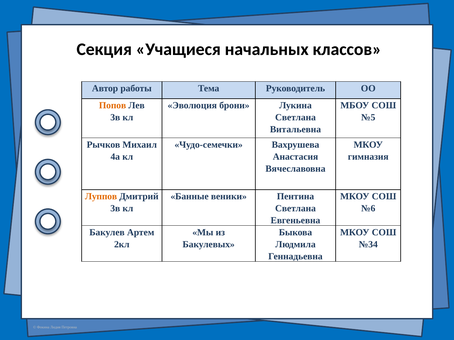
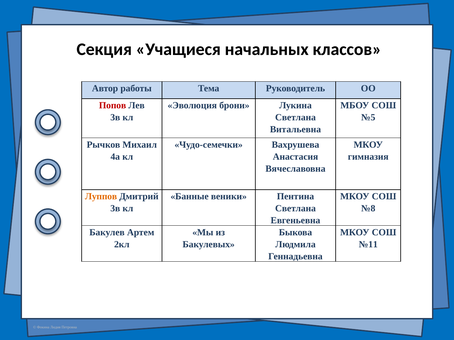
Попов colour: orange -> red
№6: №6 -> №8
№34: №34 -> №11
